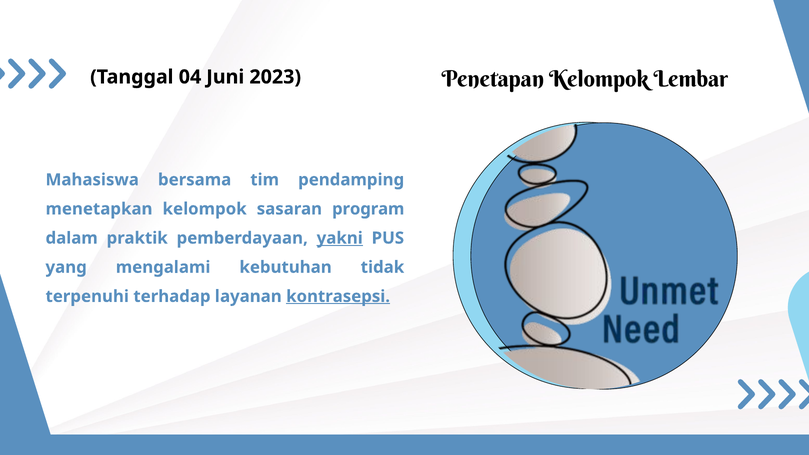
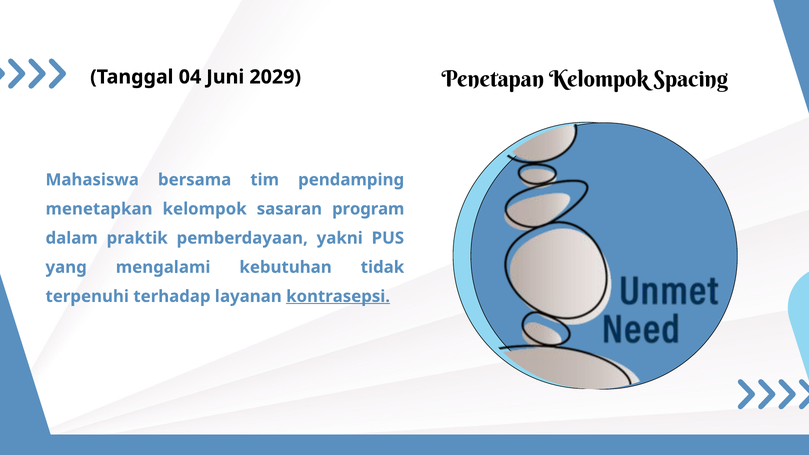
2023: 2023 -> 2029
Lembar: Lembar -> Spacing
yakni underline: present -> none
